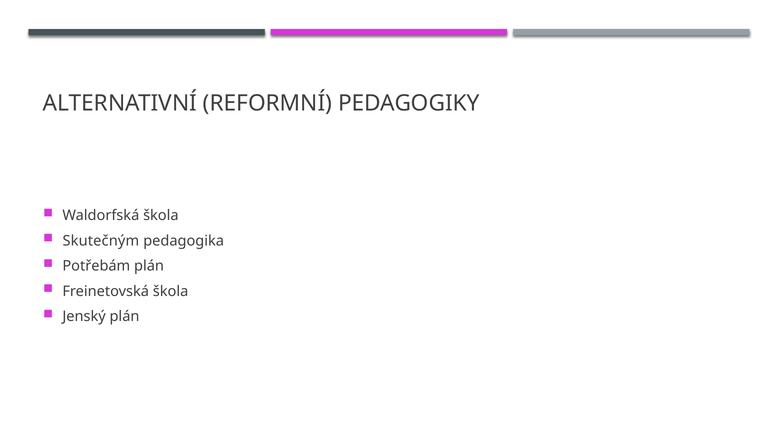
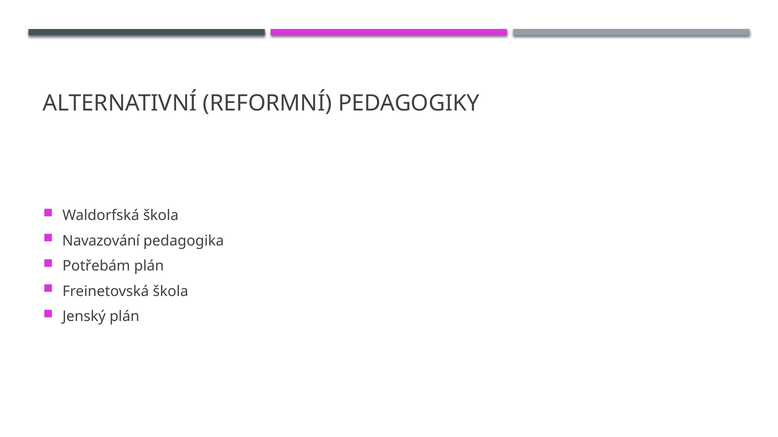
Skutečným: Skutečným -> Navazování
